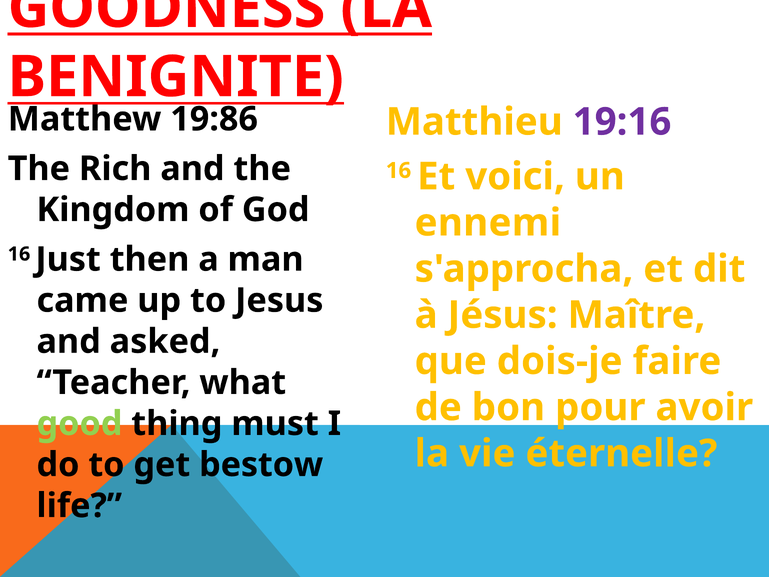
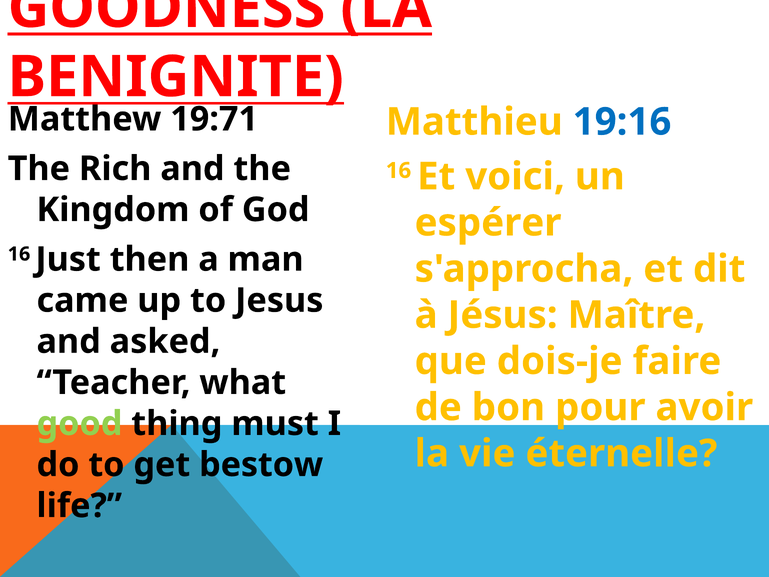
19:86: 19:86 -> 19:71
19:16 colour: purple -> blue
ennemi: ennemi -> espérer
